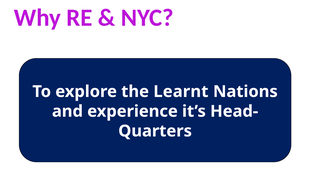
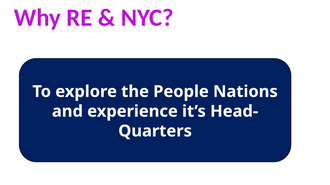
Learnt: Learnt -> People
